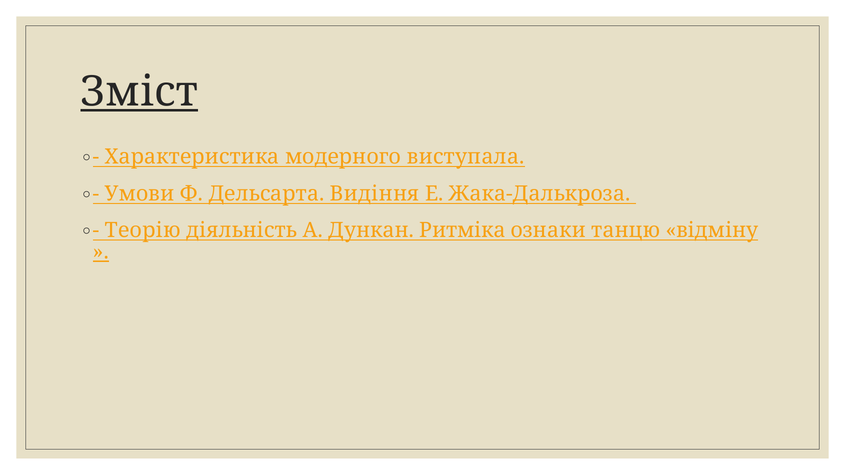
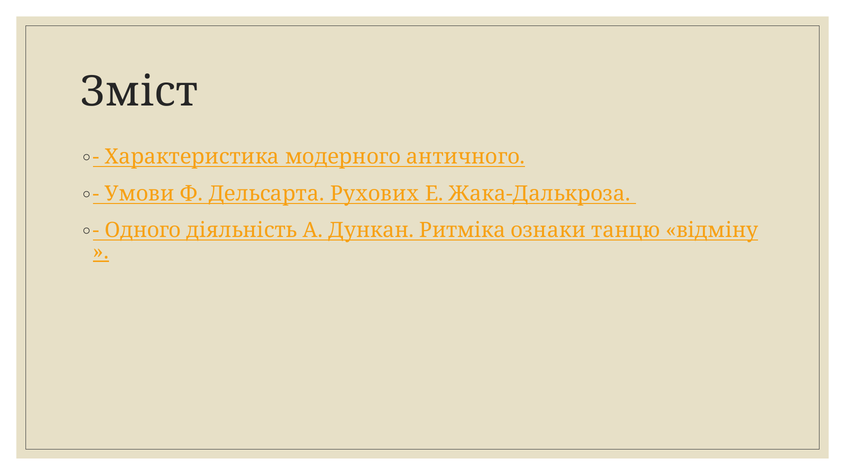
Зміст underline: present -> none
виступала: виступала -> античного
Видіння: Видіння -> Рухових
Теорію: Теорію -> Одного
